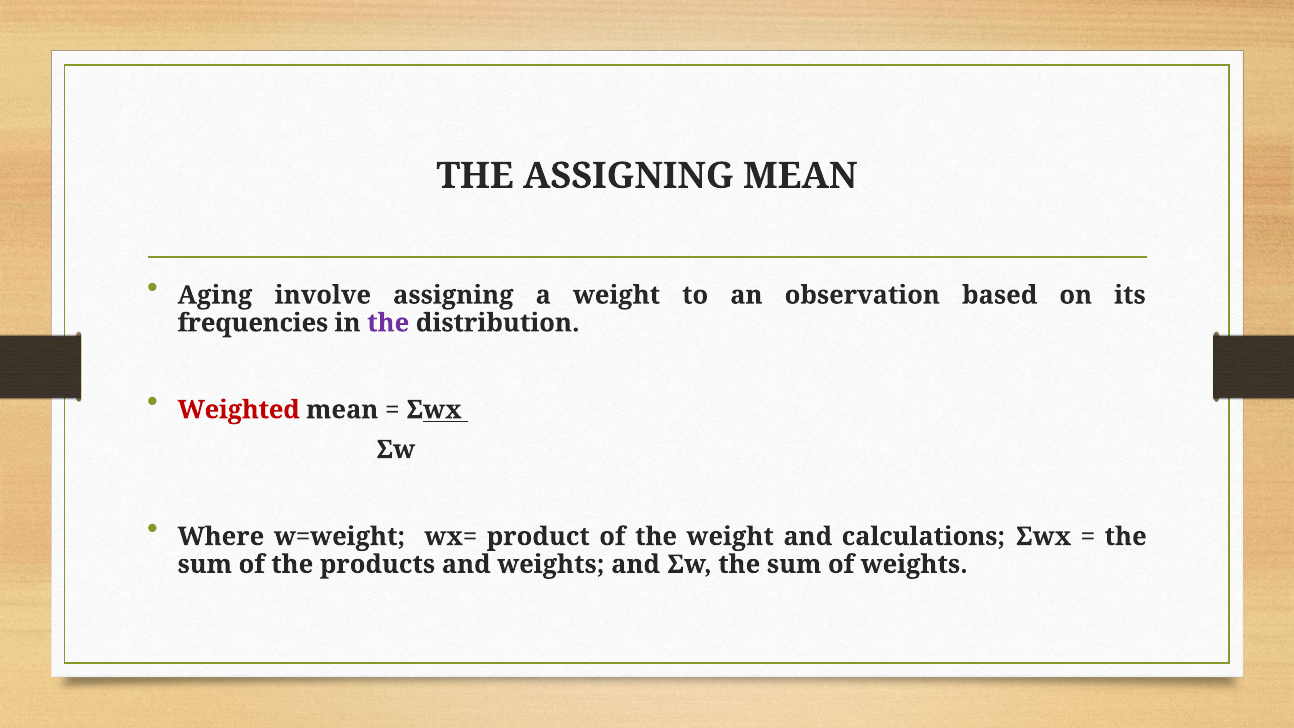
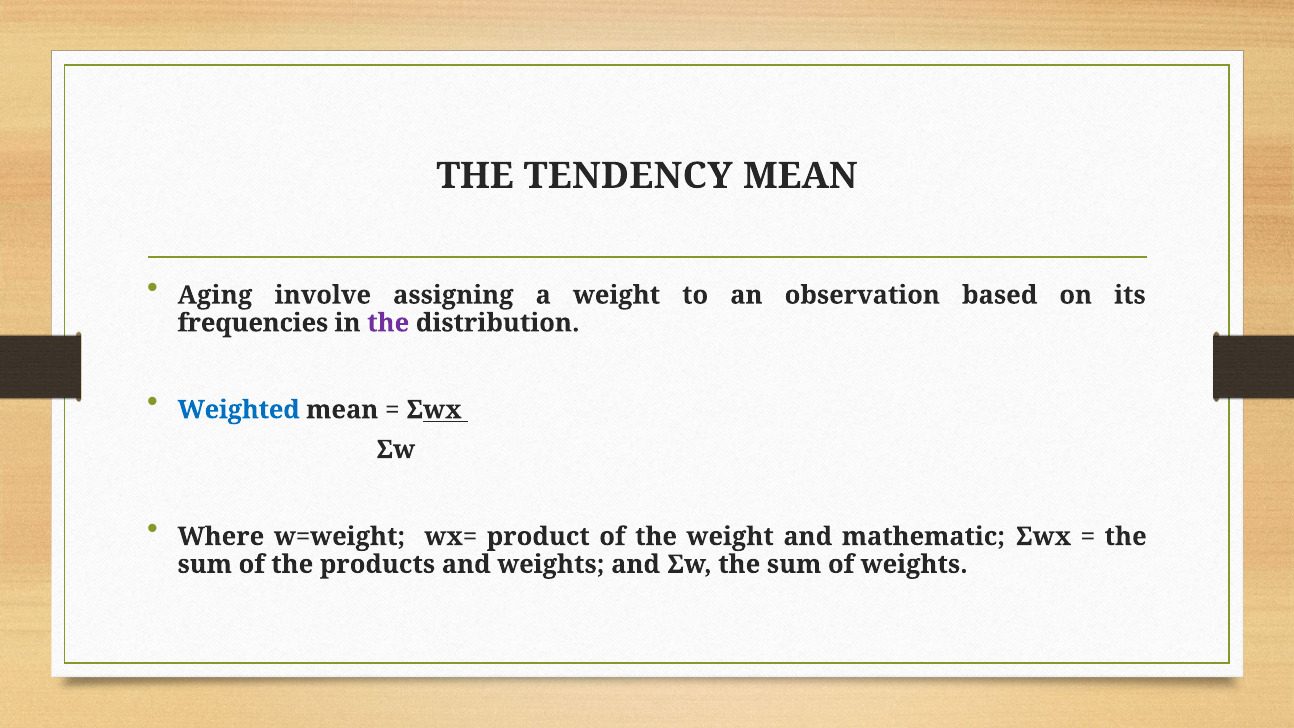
THE ASSIGNING: ASSIGNING -> TENDENCY
Weighted colour: red -> blue
calculations: calculations -> mathematic
